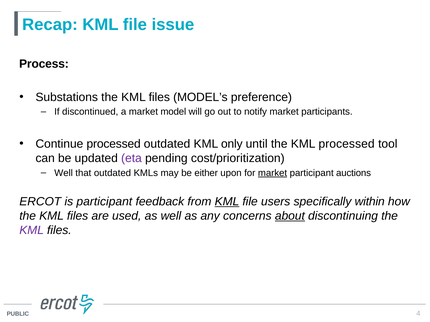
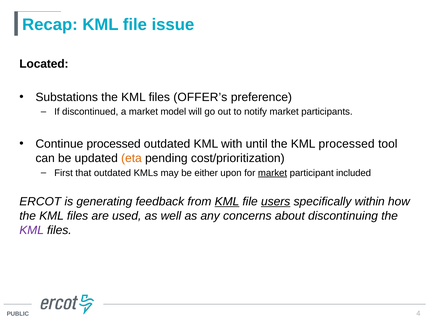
Process: Process -> Located
MODEL’s: MODEL’s -> OFFER’s
only: only -> with
eta colour: purple -> orange
Well at (64, 173): Well -> First
auctions: auctions -> included
is participant: participant -> generating
users underline: none -> present
about underline: present -> none
